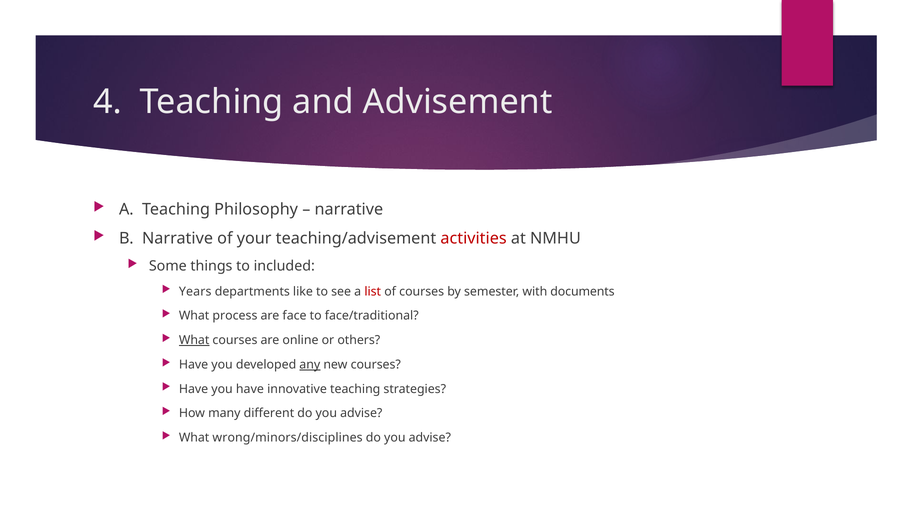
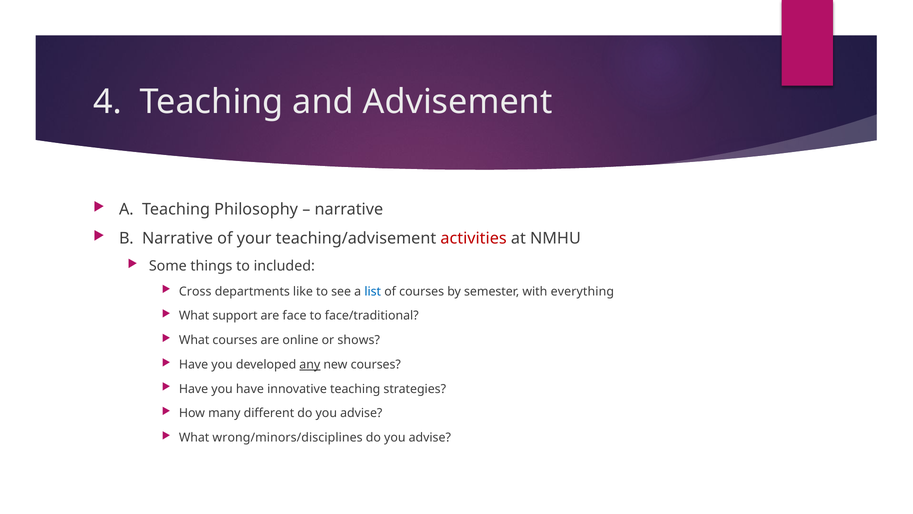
Years: Years -> Cross
list colour: red -> blue
documents: documents -> everything
process: process -> support
What at (194, 340) underline: present -> none
others: others -> shows
